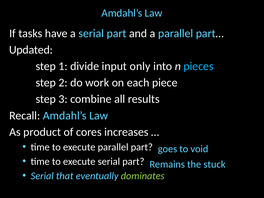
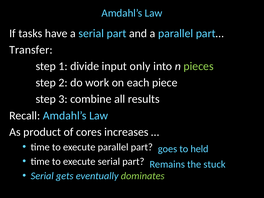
Updated: Updated -> Transfer
pieces colour: light blue -> light green
void: void -> held
that: that -> gets
